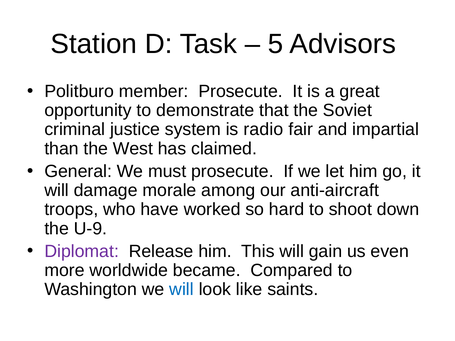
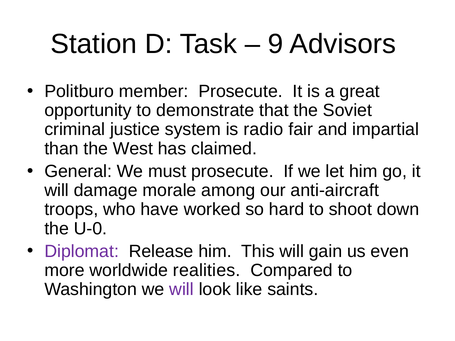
5: 5 -> 9
U-9: U-9 -> U-0
became: became -> realities
will at (182, 290) colour: blue -> purple
